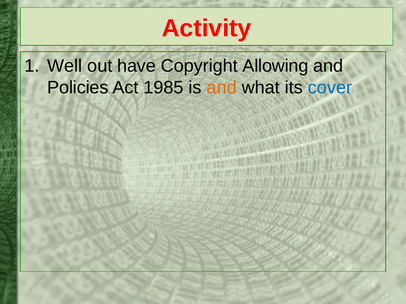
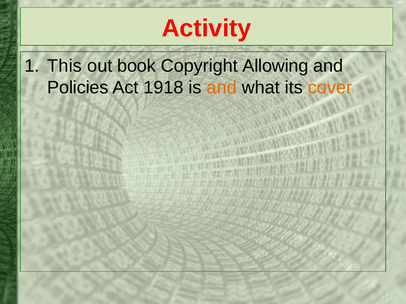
Well: Well -> This
have: have -> book
1985: 1985 -> 1918
cover colour: blue -> orange
